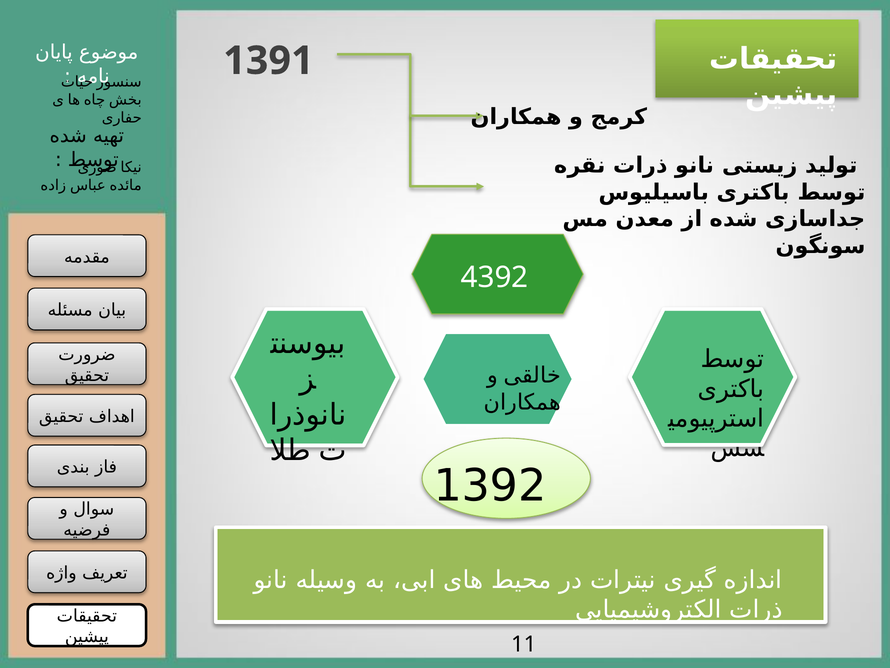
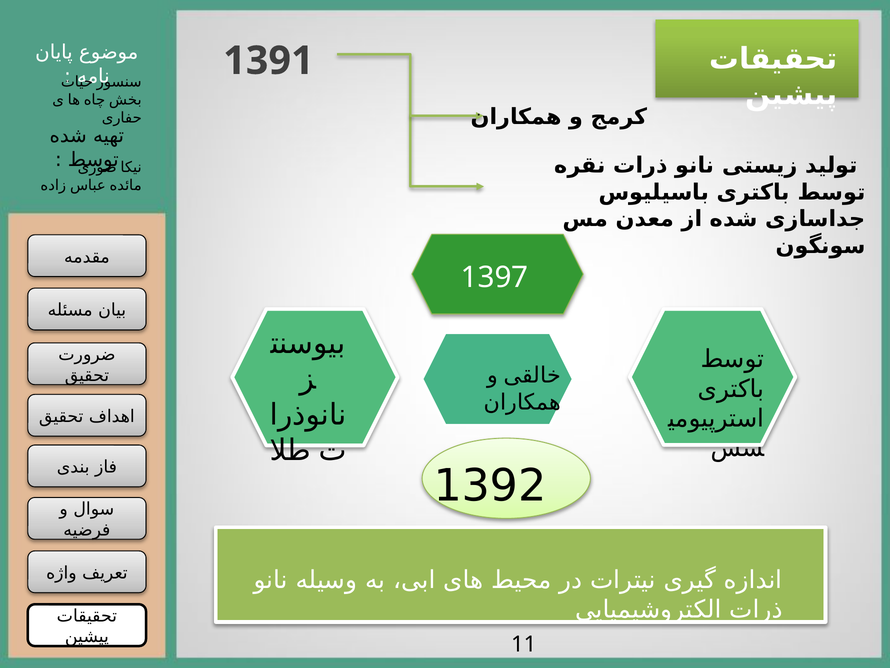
4392: 4392 -> 1397
